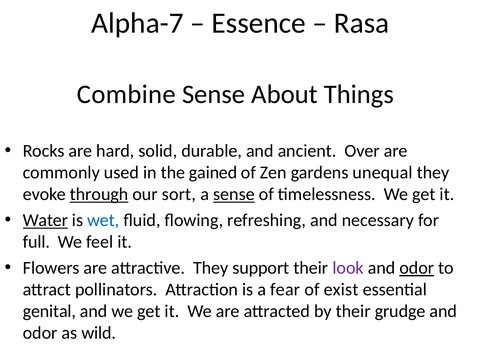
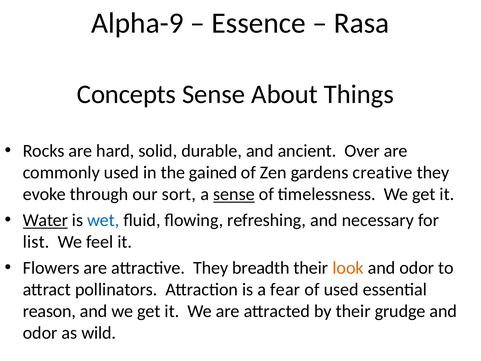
Alpha-7: Alpha-7 -> Alpha-9
Combine: Combine -> Concepts
unequal: unequal -> creative
through underline: present -> none
full: full -> list
support: support -> breadth
look colour: purple -> orange
odor at (417, 268) underline: present -> none
of exist: exist -> used
genital: genital -> reason
